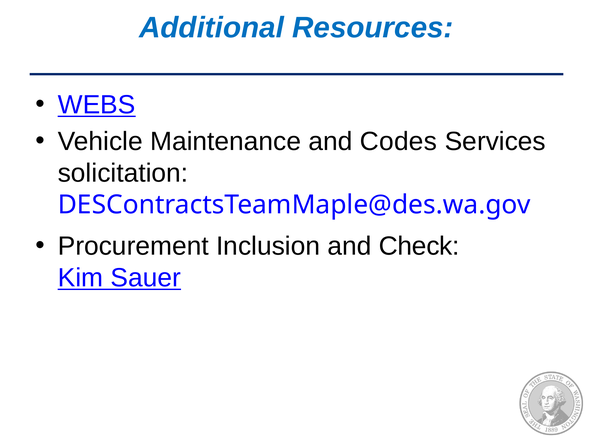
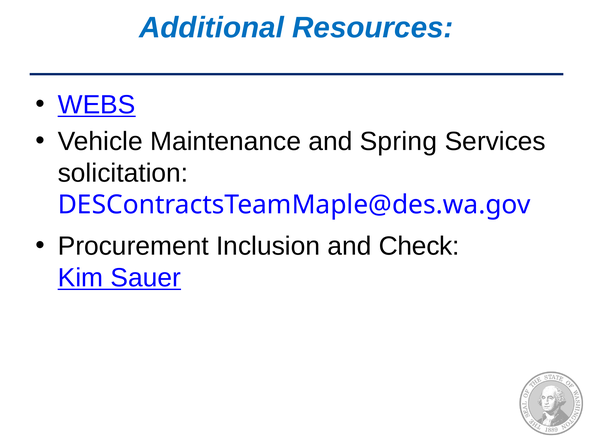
Codes: Codes -> Spring
